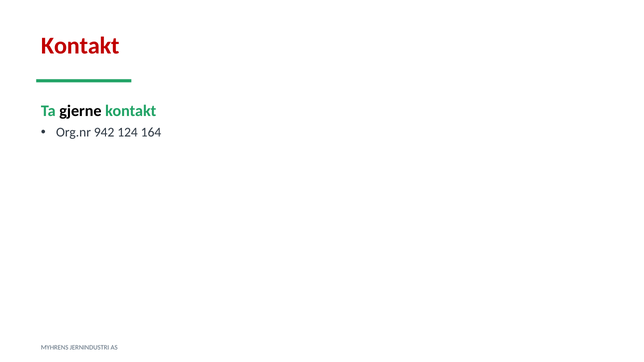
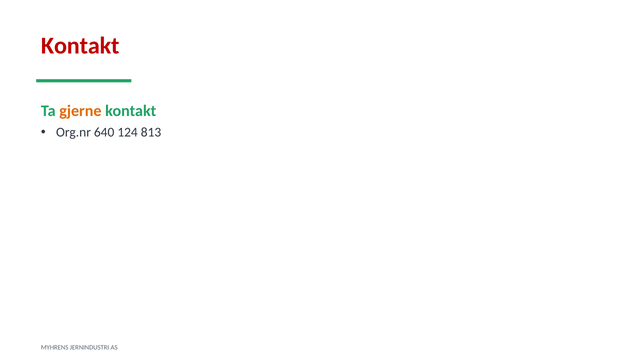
gjerne colour: black -> orange
942: 942 -> 640
164: 164 -> 813
